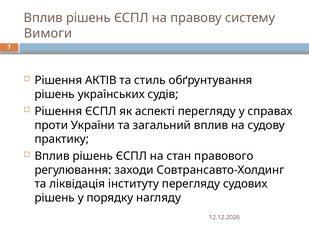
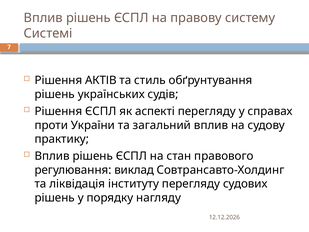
Вимоги: Вимоги -> Системі
заходи: заходи -> виклад
